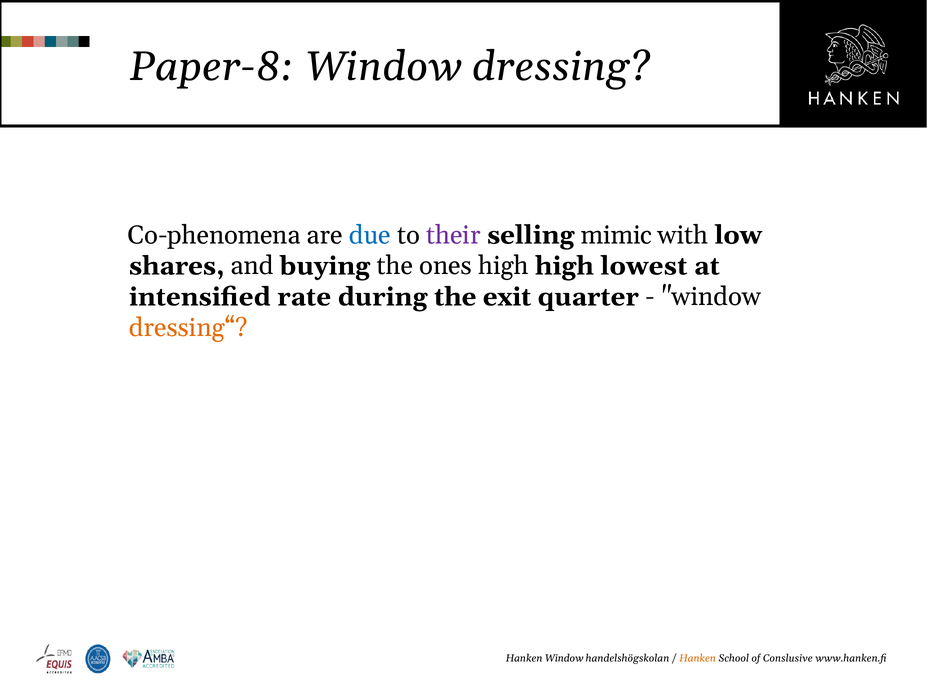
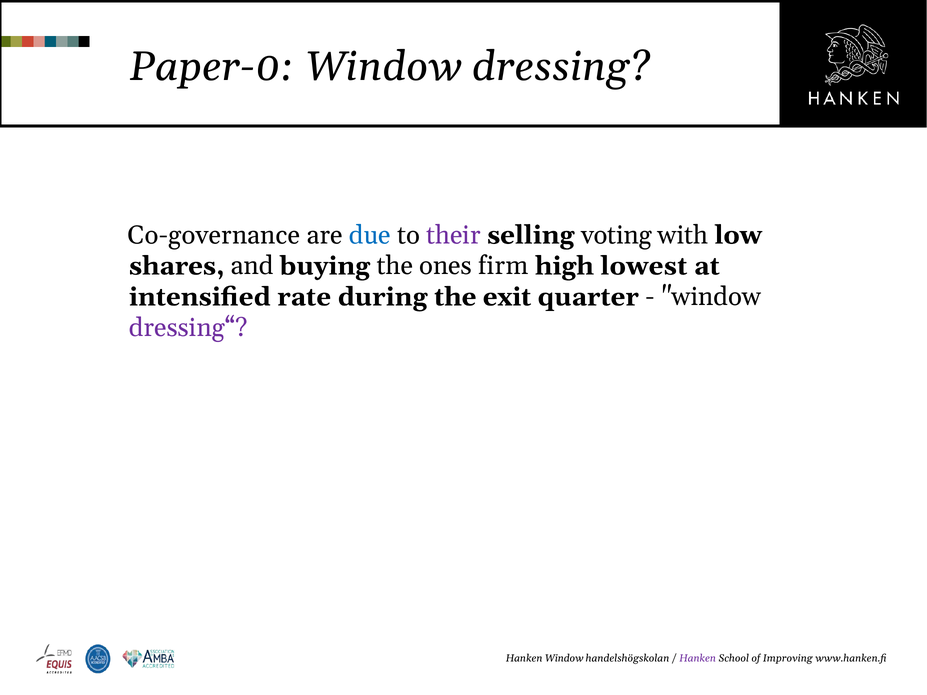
Paper-8: Paper-8 -> Paper-0
Co-phenomena: Co-phenomena -> Co-governance
mimic: mimic -> voting
ones high: high -> firm
dressing“ colour: orange -> purple
Hanken at (698, 658) colour: orange -> purple
Conslusive: Conslusive -> Improving
